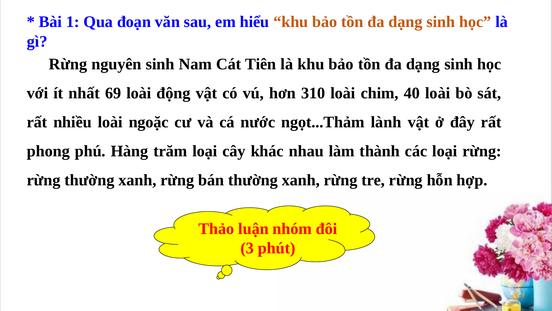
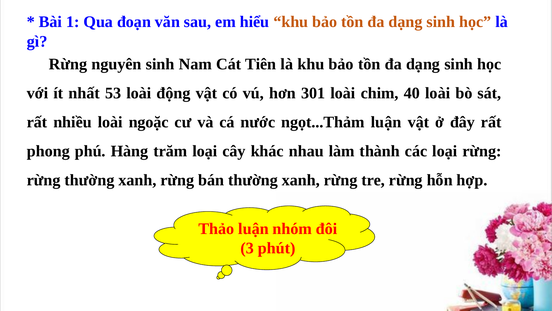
69: 69 -> 53
310: 310 -> 301
ngọt...Thảm lành: lành -> luận
